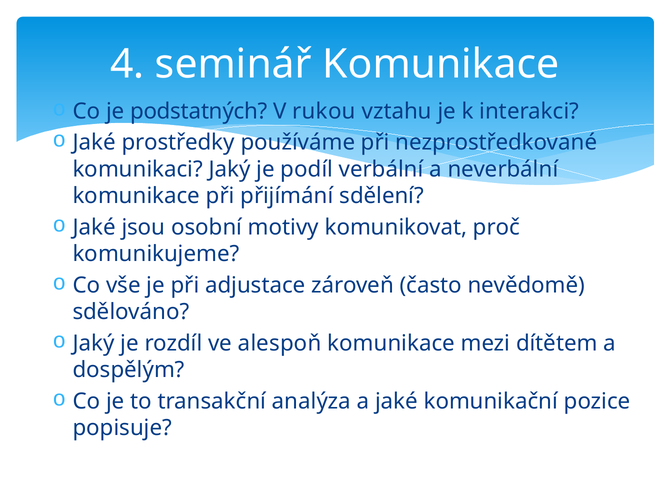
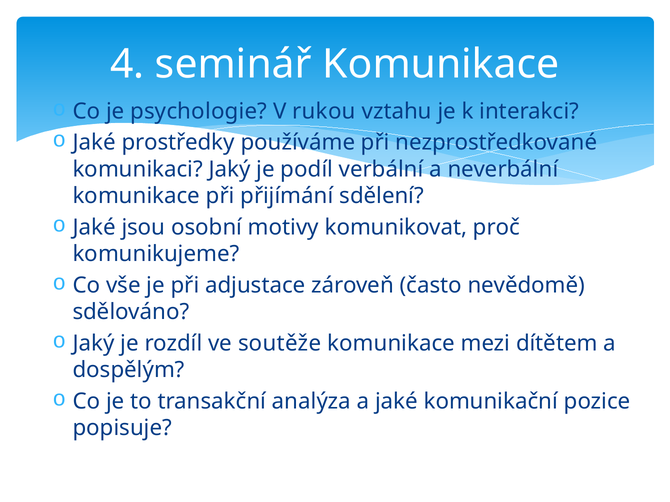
podstatných: podstatných -> psychologie
alespoň: alespoň -> soutěže
